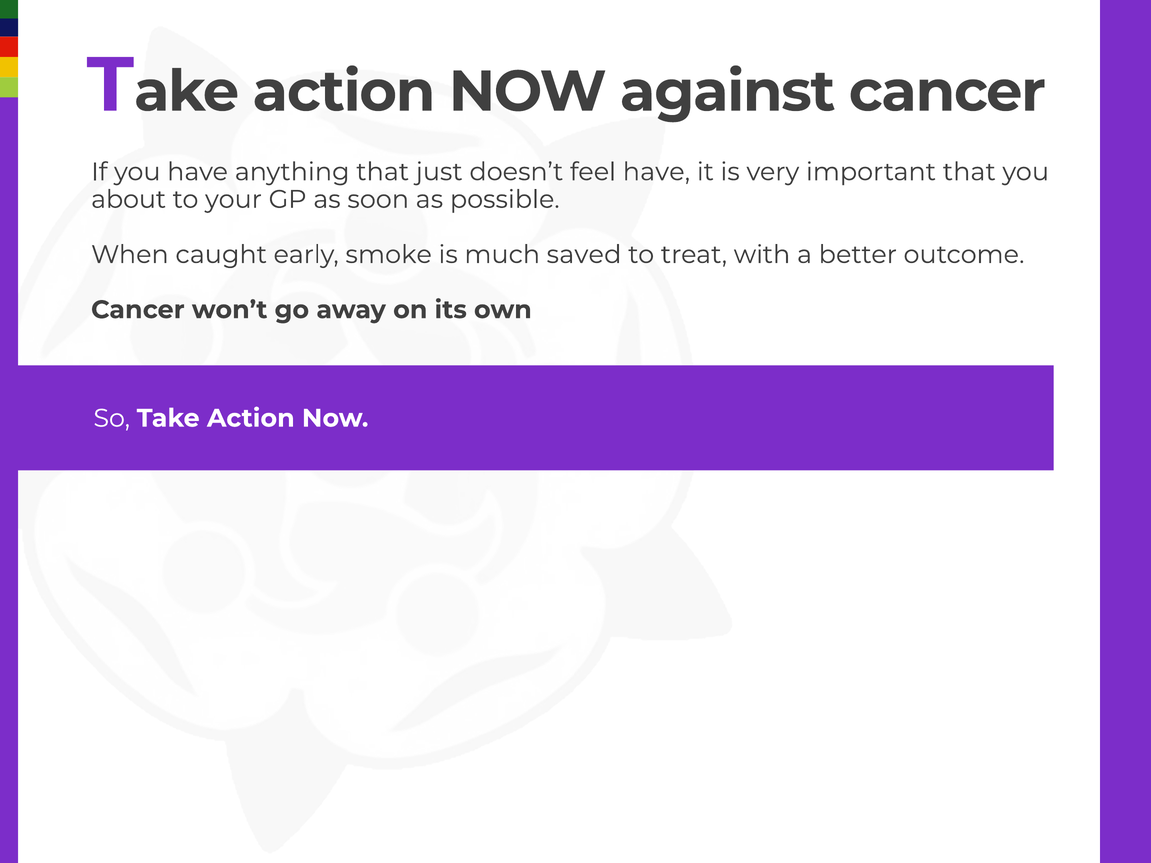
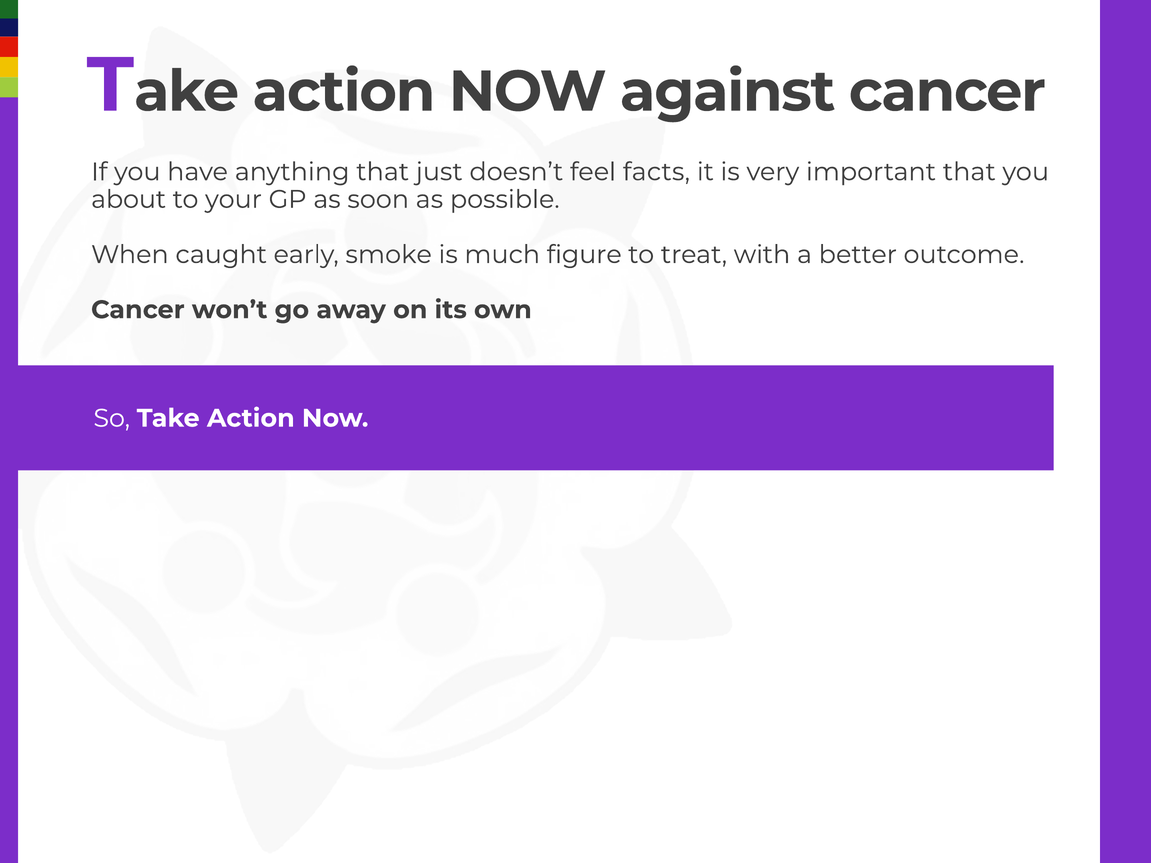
feel have: have -> facts
saved: saved -> figure
